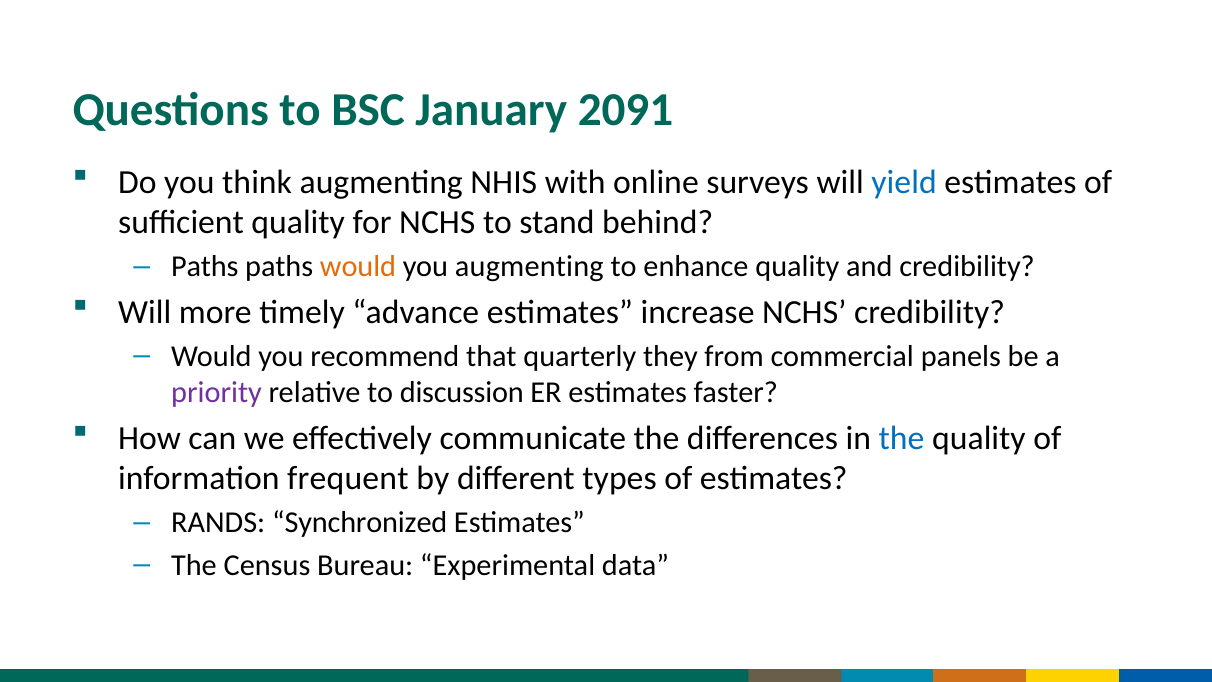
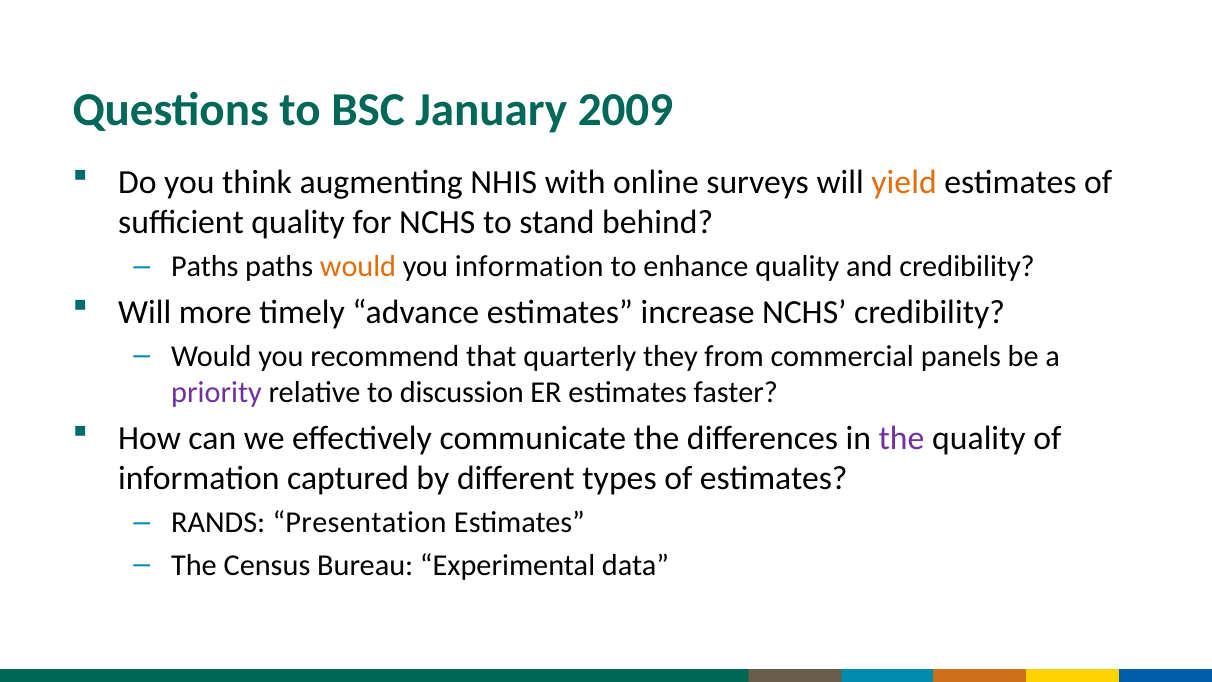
2091: 2091 -> 2009
yield colour: blue -> orange
you augmenting: augmenting -> information
the at (902, 438) colour: blue -> purple
frequent: frequent -> captured
Synchronized: Synchronized -> Presentation
